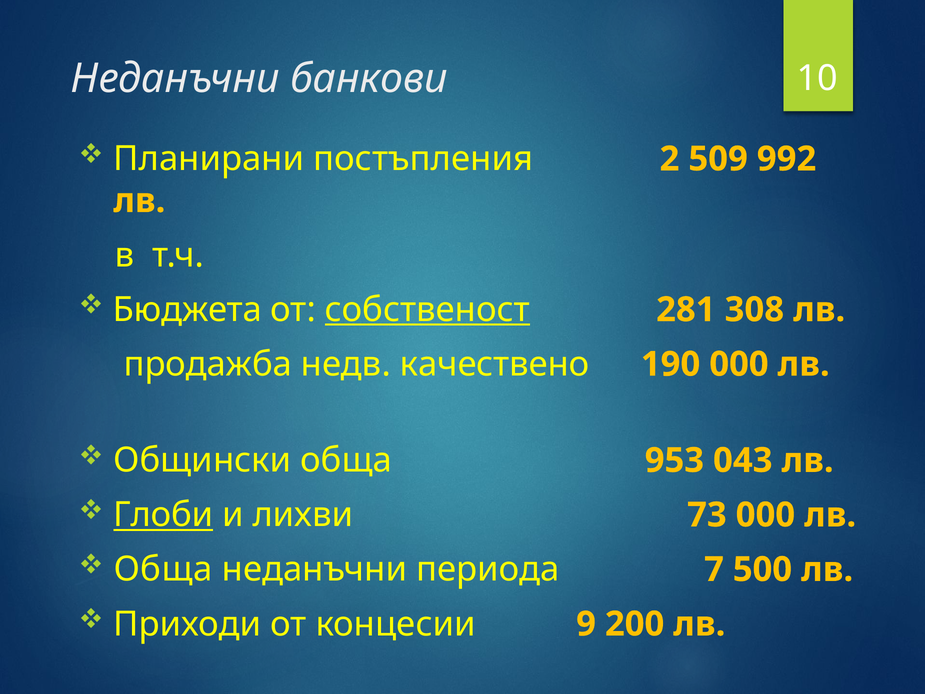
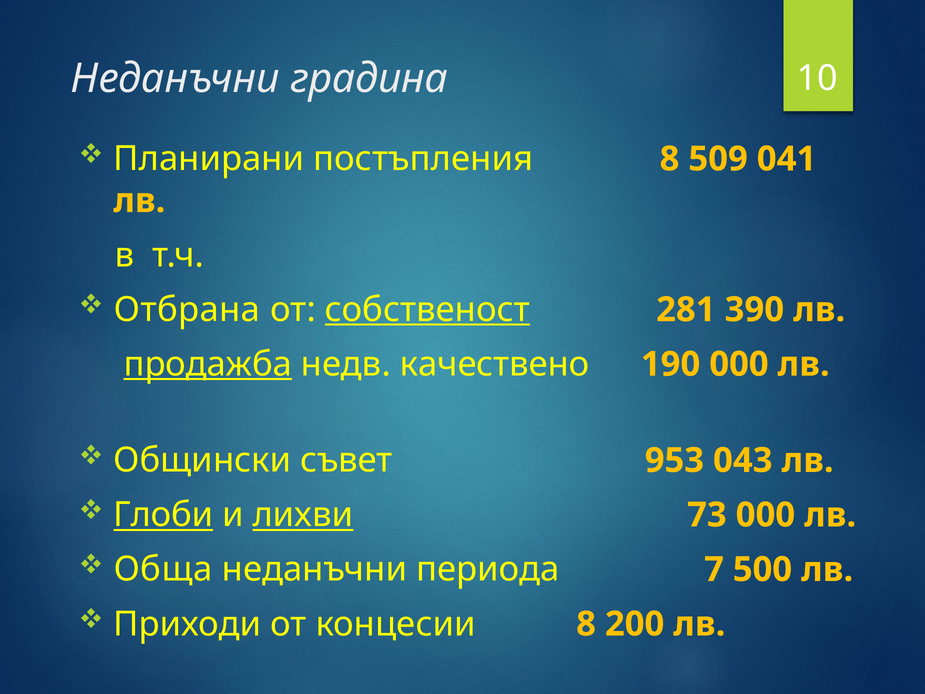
банкови: банкови -> градина
постъпления 2: 2 -> 8
992: 992 -> 041
Бюджета: Бюджета -> Отбрана
308: 308 -> 390
продажба underline: none -> present
Общински обща: обща -> съвет
лихви underline: none -> present
концесии 9: 9 -> 8
